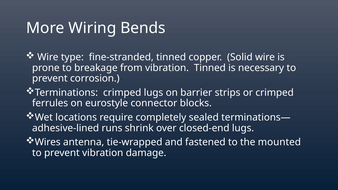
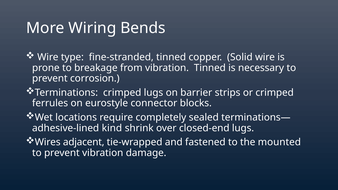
runs: runs -> kind
antenna: antenna -> adjacent
